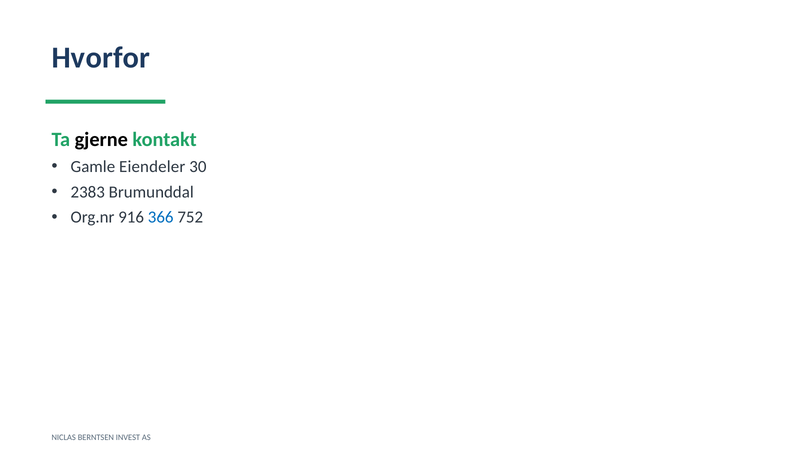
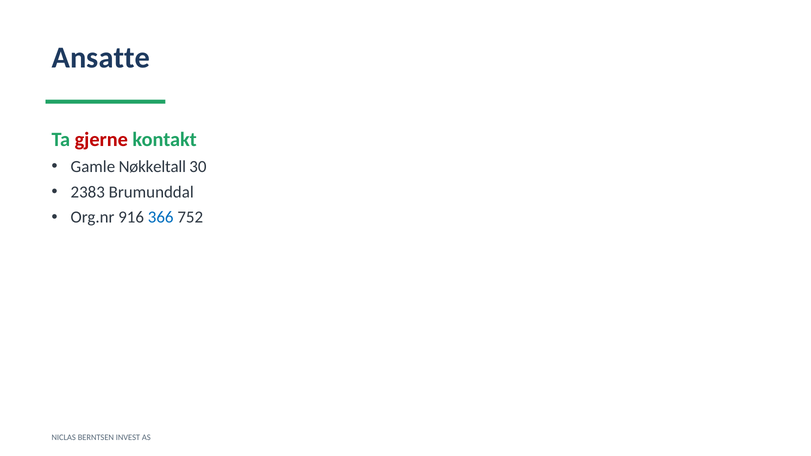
Hvorfor: Hvorfor -> Ansatte
gjerne colour: black -> red
Eiendeler: Eiendeler -> Nøkkeltall
